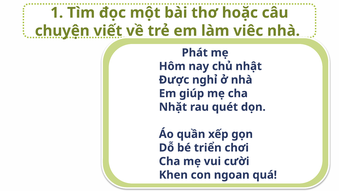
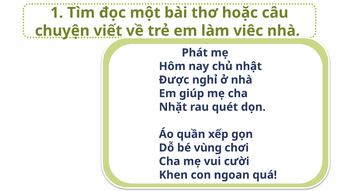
triển: triển -> vùng
